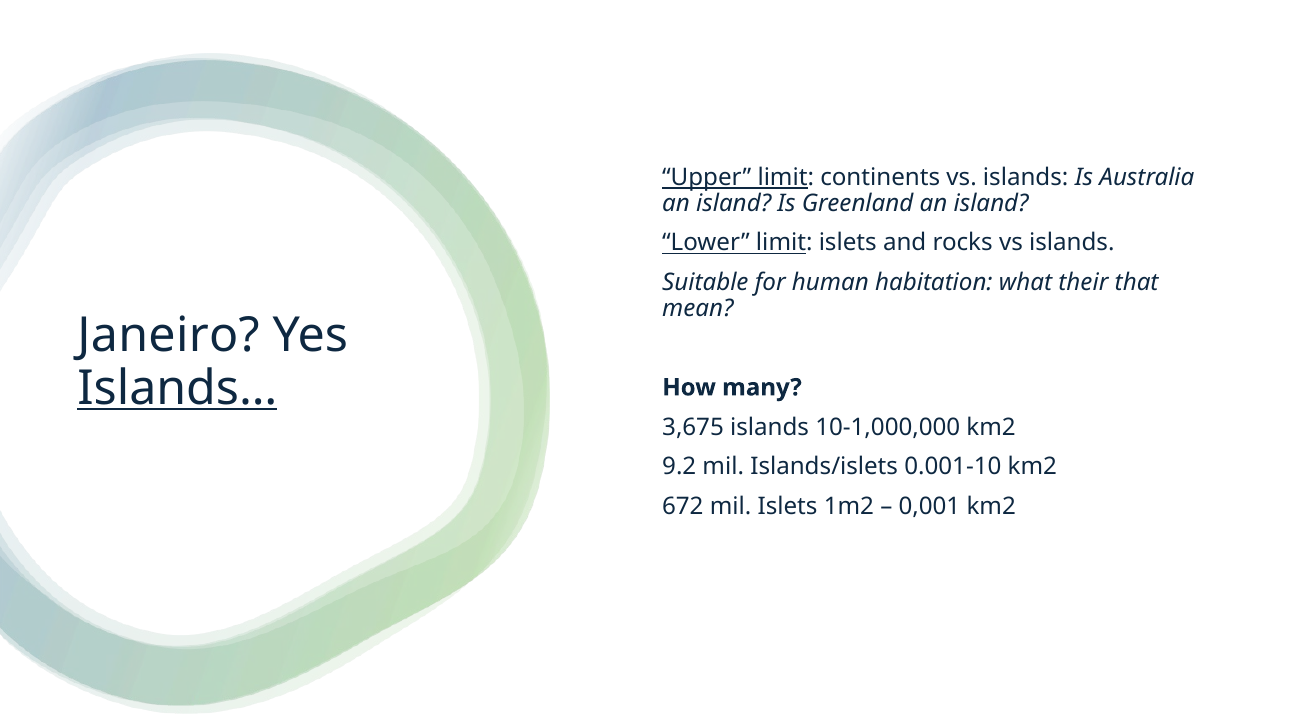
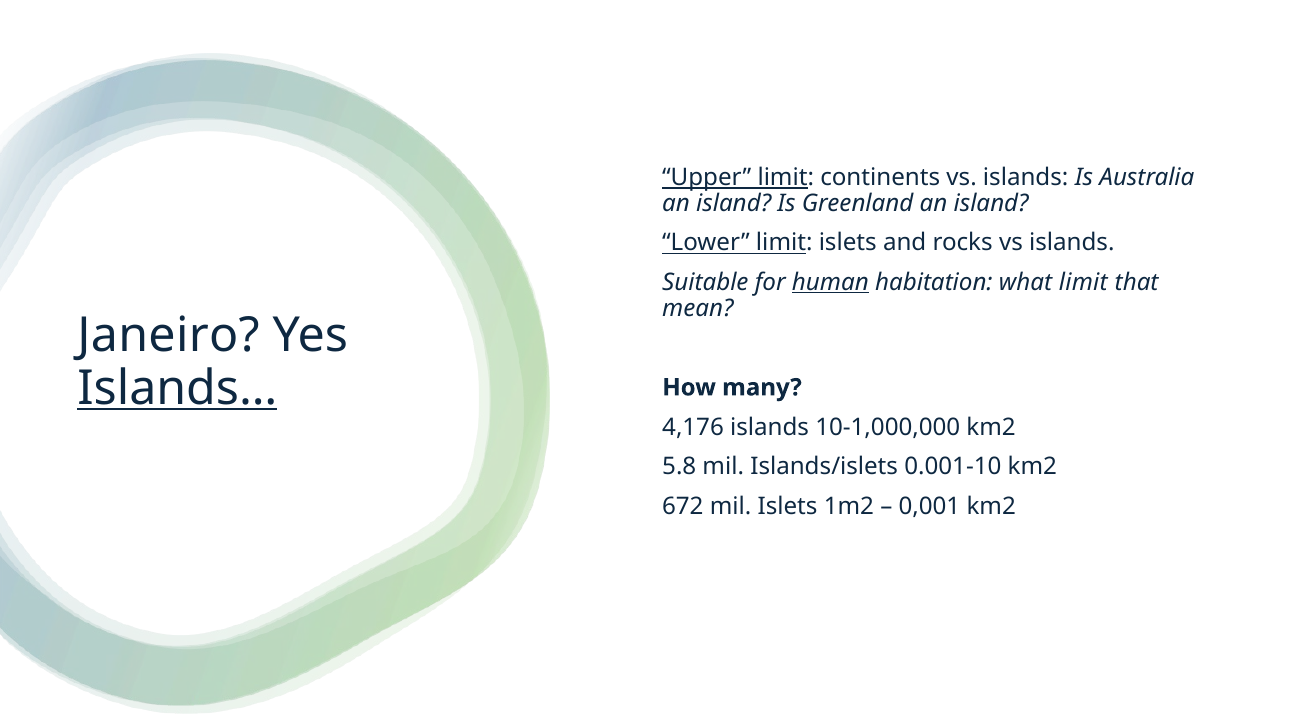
human underline: none -> present
what their: their -> limit
3,675: 3,675 -> 4,176
9.2: 9.2 -> 5.8
